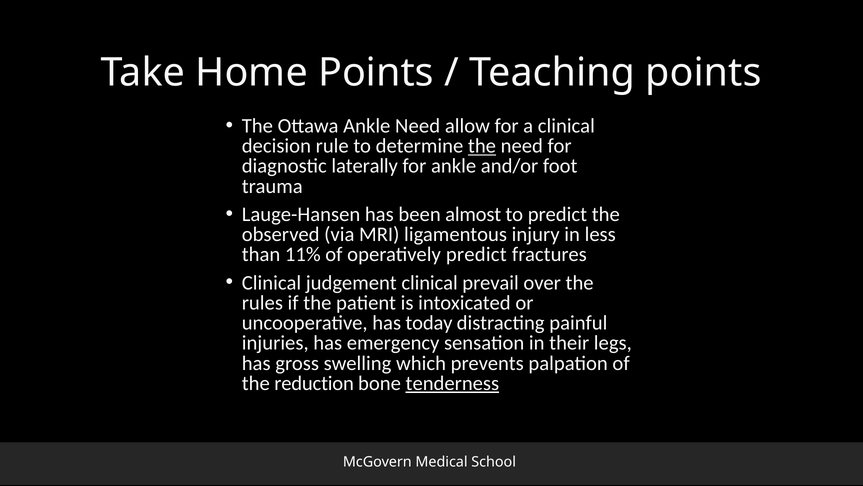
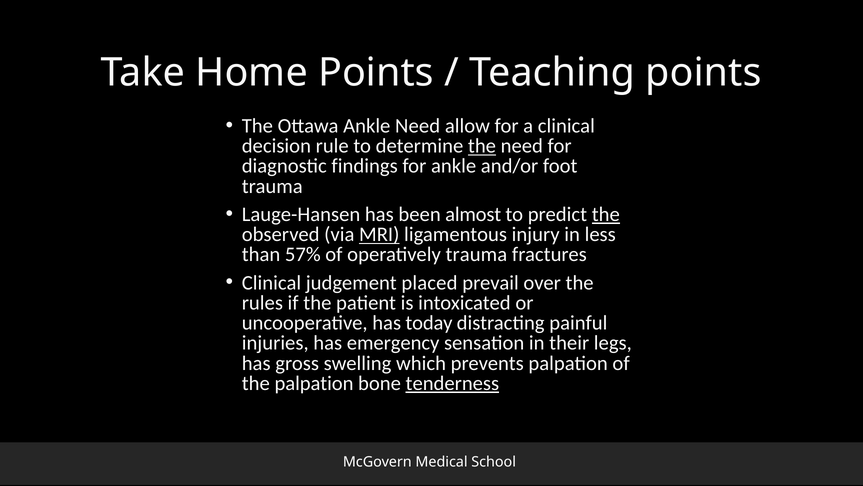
laterally: laterally -> findings
the at (606, 214) underline: none -> present
MRI underline: none -> present
11%: 11% -> 57%
operatively predict: predict -> trauma
judgement clinical: clinical -> placed
the reduction: reduction -> palpation
